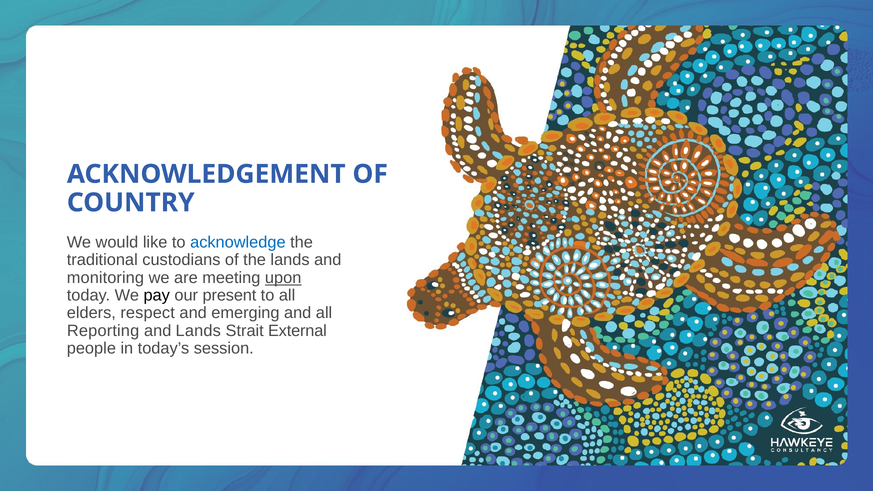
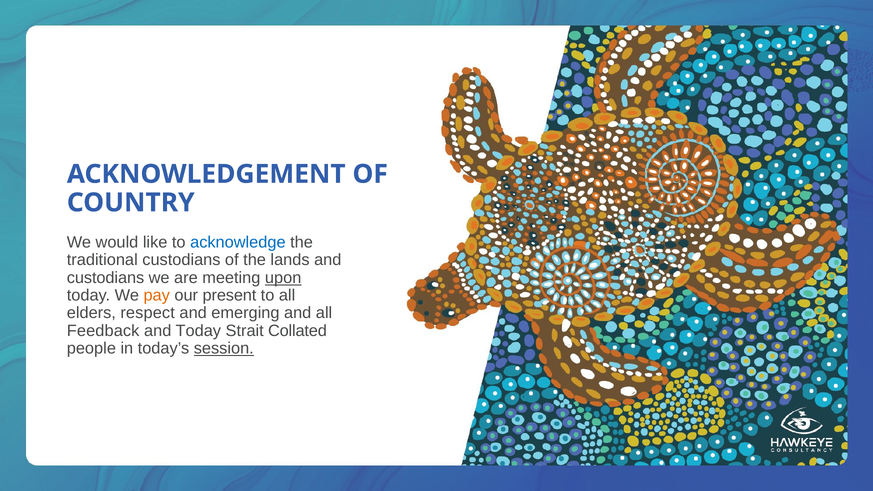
monitoring at (105, 278): monitoring -> custodians
pay colour: black -> orange
Reporting: Reporting -> Feedback
and Lands: Lands -> Today
External: External -> Collated
session underline: none -> present
